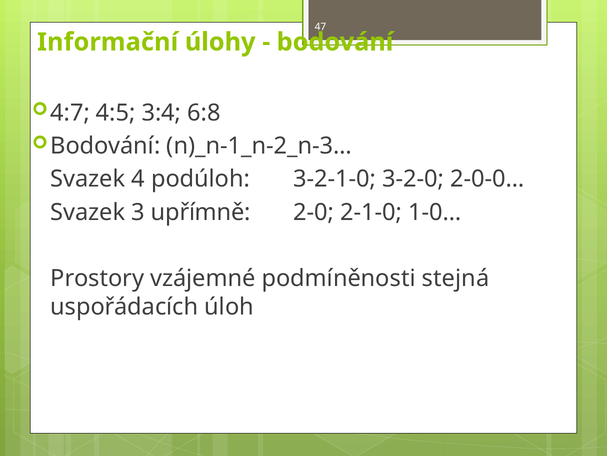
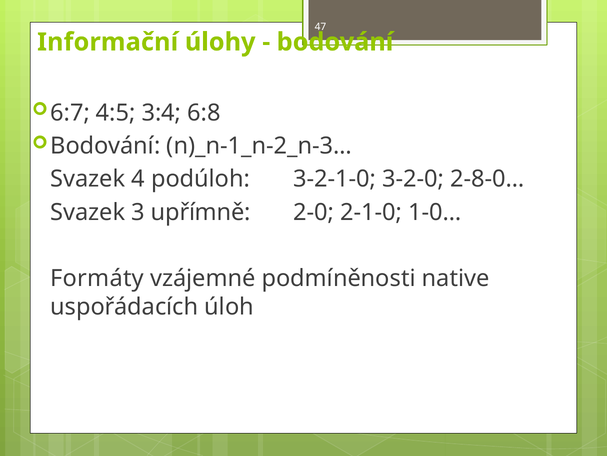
4:7: 4:7 -> 6:7
2-0-0…: 2-0-0… -> 2-8-0…
Prostory: Prostory -> Formáty
stejná: stejná -> native
